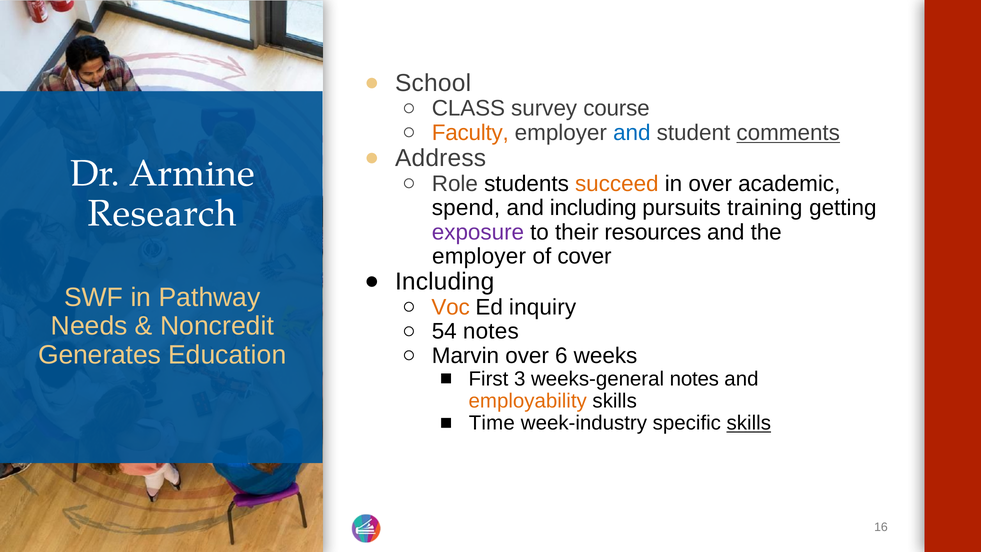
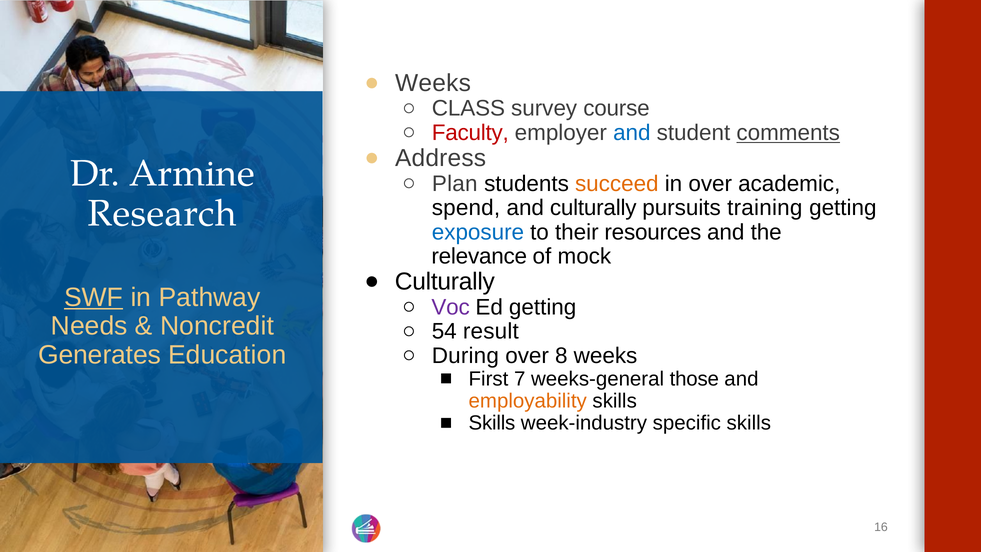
School at (433, 83): School -> Weeks
Faculty colour: orange -> red
Role: Role -> Plan
and including: including -> culturally
exposure colour: purple -> blue
employer at (479, 256): employer -> relevance
cover: cover -> mock
Including at (445, 282): Including -> Culturally
SWF underline: none -> present
Voc colour: orange -> purple
Ed inquiry: inquiry -> getting
54 notes: notes -> result
Marvin: Marvin -> During
6: 6 -> 8
3: 3 -> 7
weeks-general notes: notes -> those
Time at (492, 423): Time -> Skills
skills at (749, 423) underline: present -> none
